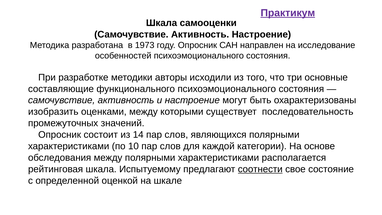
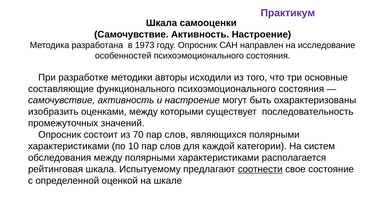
Практикум underline: present -> none
14: 14 -> 70
основе: основе -> систем
